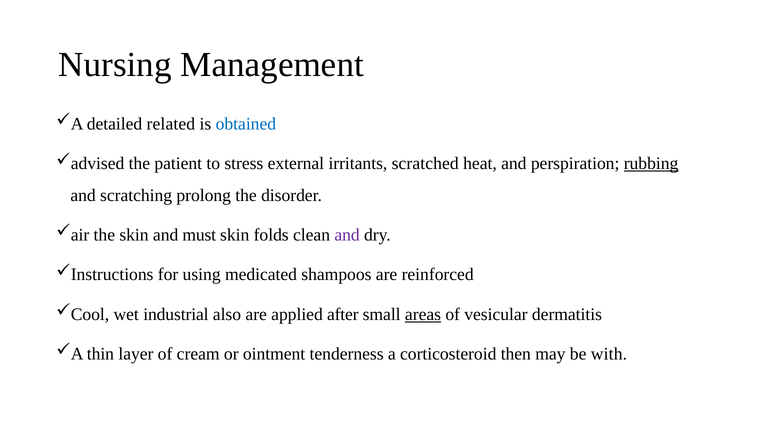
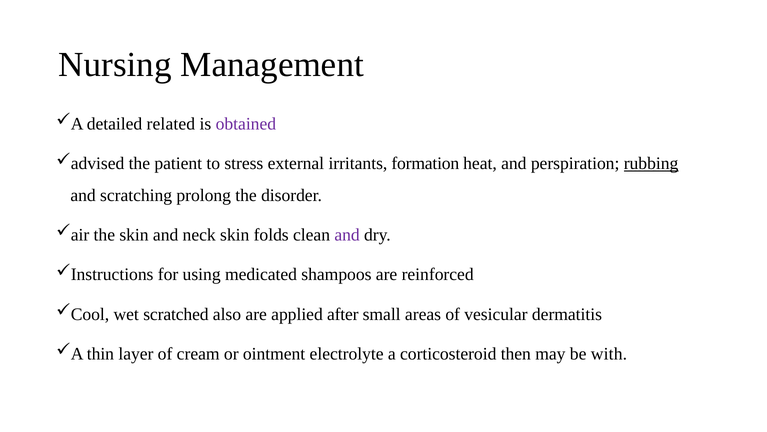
obtained colour: blue -> purple
scratched: scratched -> formation
must: must -> neck
industrial: industrial -> scratched
areas underline: present -> none
tenderness: tenderness -> electrolyte
